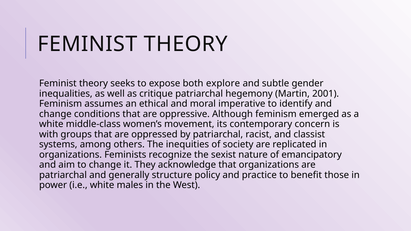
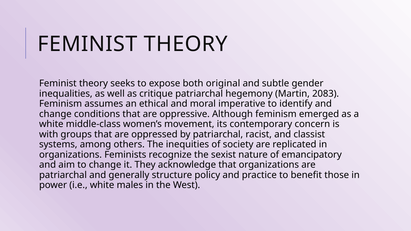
explore: explore -> original
2001: 2001 -> 2083
